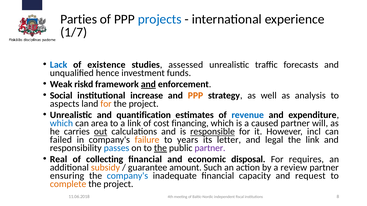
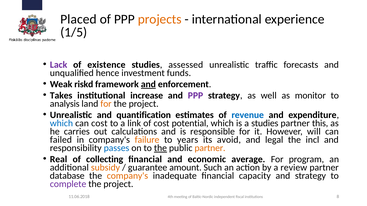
Parties: Parties -> Placed
projects colour: blue -> orange
1/7: 1/7 -> 1/5
Lack colour: blue -> purple
Social: Social -> Takes
PPP at (195, 96) colour: orange -> purple
analysis: analysis -> monitor
aspects: aspects -> analysis
can area: area -> cost
financing: financing -> potential
a caused: caused -> studies
will: will -> this
out underline: present -> none
responsible underline: present -> none
incl: incl -> will
letter: letter -> avoid
the link: link -> incl
partner at (210, 148) colour: purple -> orange
disposal: disposal -> average
requires: requires -> program
ensuring: ensuring -> database
company's at (127, 176) colour: blue -> orange
and request: request -> strategy
complete colour: orange -> purple
